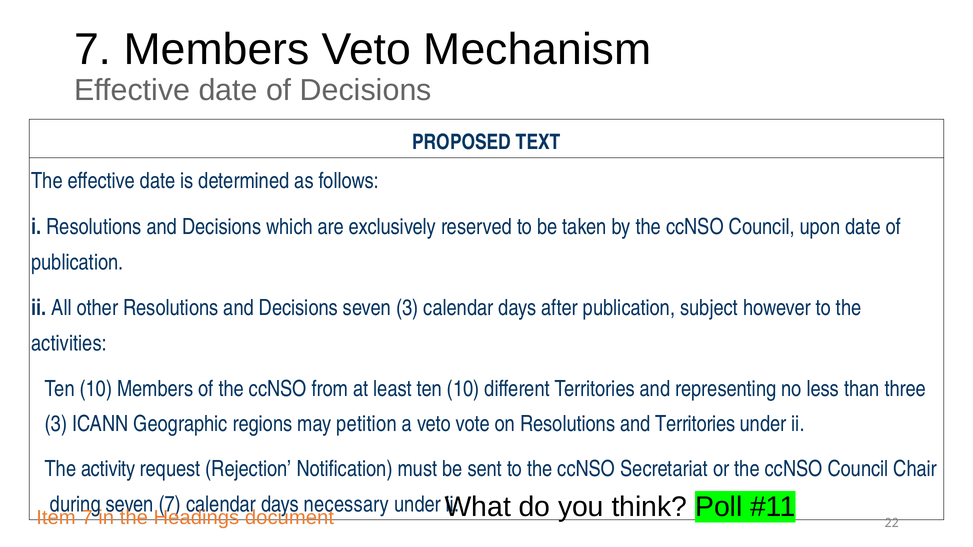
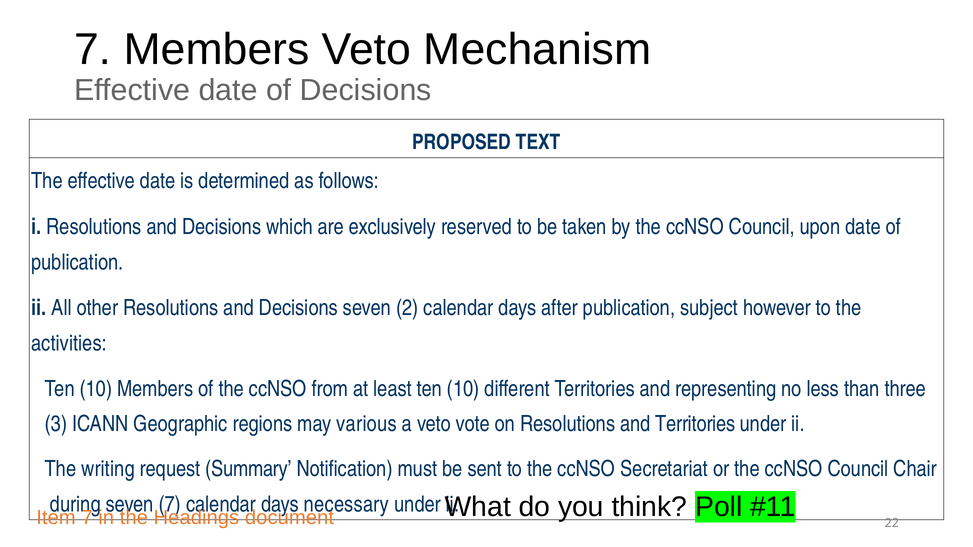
seven 3: 3 -> 2
petition: petition -> various
activity: activity -> writing
Rejection: Rejection -> Summary
